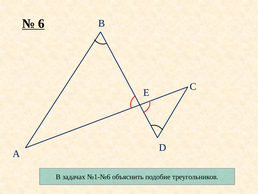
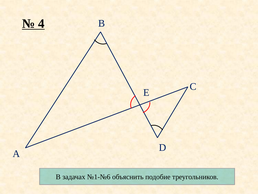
6: 6 -> 4
